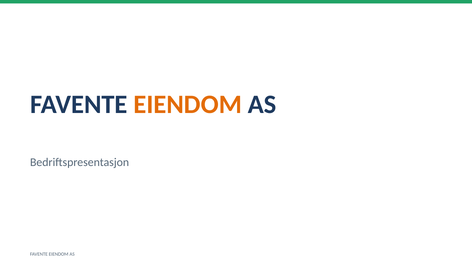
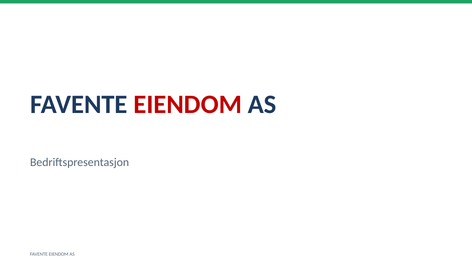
EIENDOM at (188, 105) colour: orange -> red
